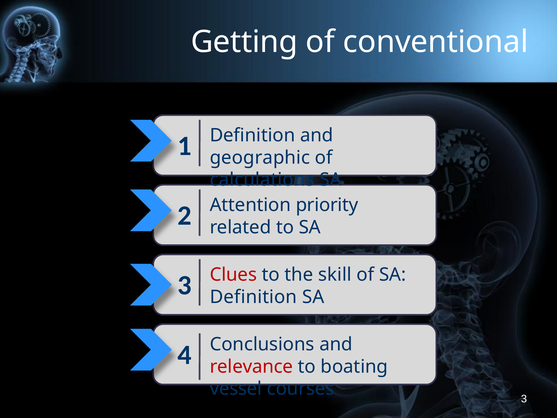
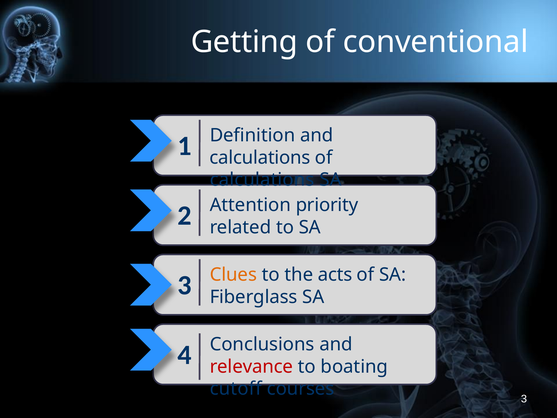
geographic at (260, 157): geographic -> calculations
Clues colour: red -> orange
skill: skill -> acts
Definition at (253, 297): Definition -> Fiberglass
vessel: vessel -> cutoff
